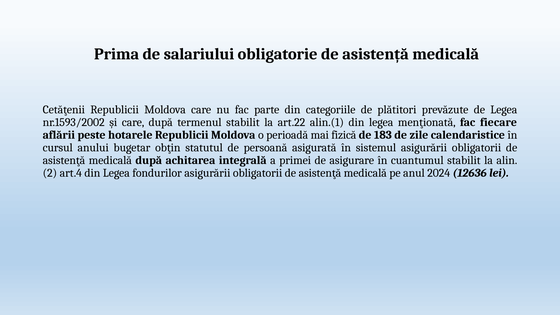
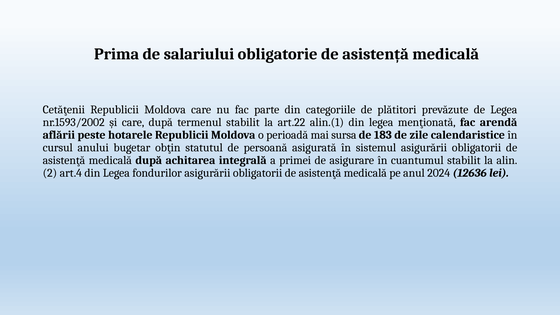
fiecare: fiecare -> arendă
fizică: fizică -> sursa
